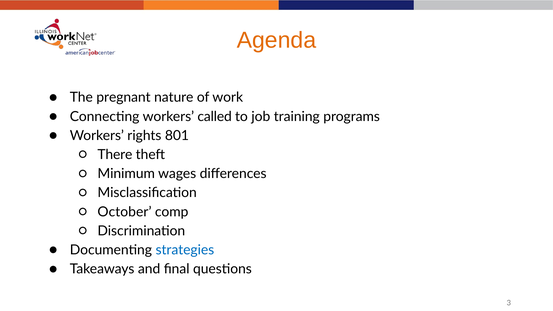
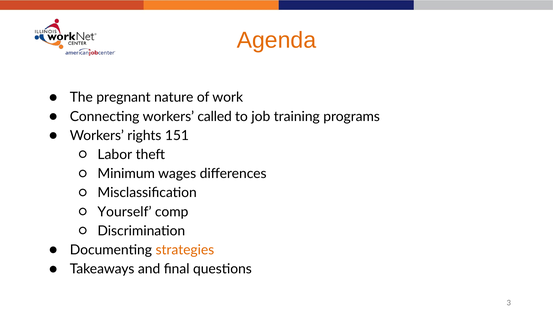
801: 801 -> 151
There: There -> Labor
October: October -> Yourself
strategies colour: blue -> orange
